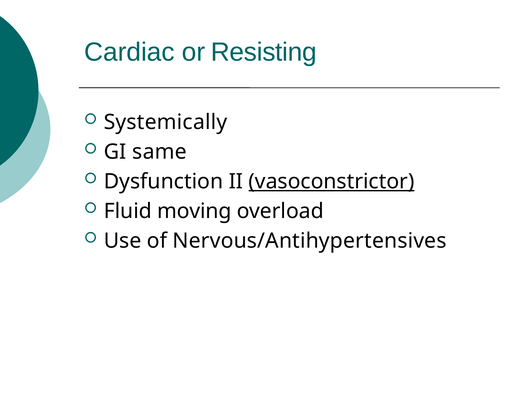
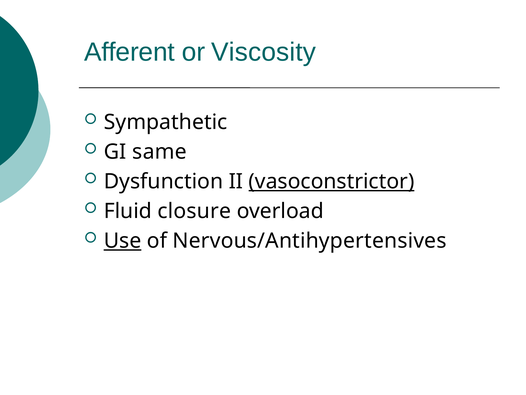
Cardiac: Cardiac -> Afferent
Resisting: Resisting -> Viscosity
Systemically: Systemically -> Sympathetic
moving: moving -> closure
Use underline: none -> present
